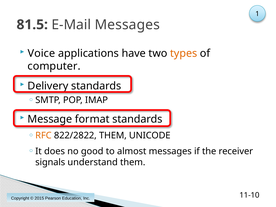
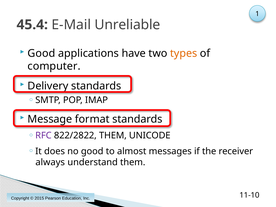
81.5: 81.5 -> 45.4
E-Mail Messages: Messages -> Unreliable
Voice at (41, 53): Voice -> Good
RFC colour: orange -> purple
signals: signals -> always
